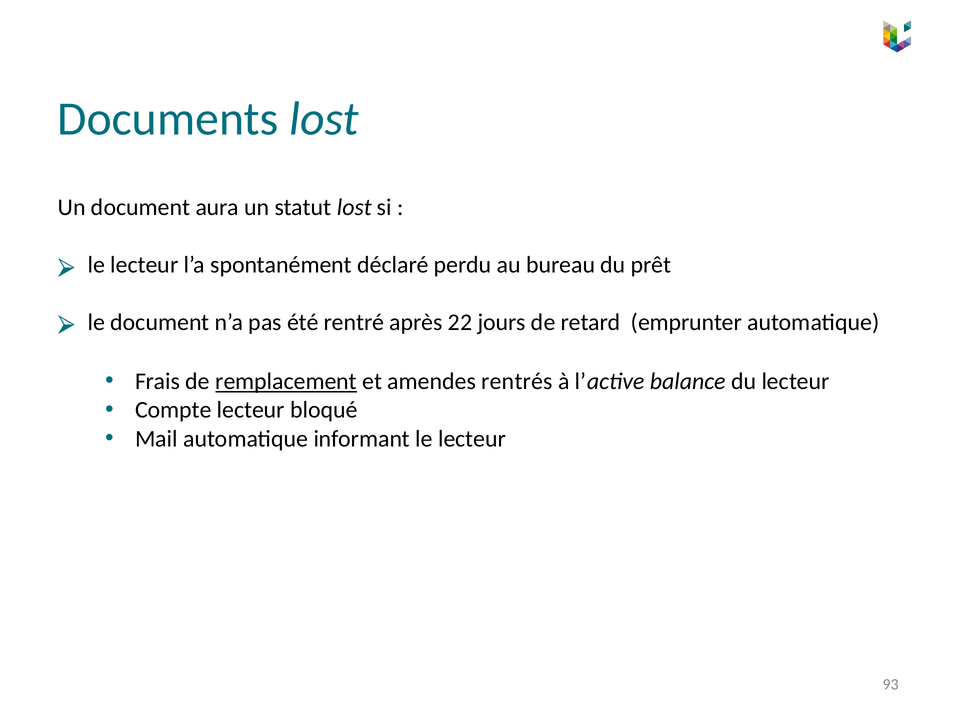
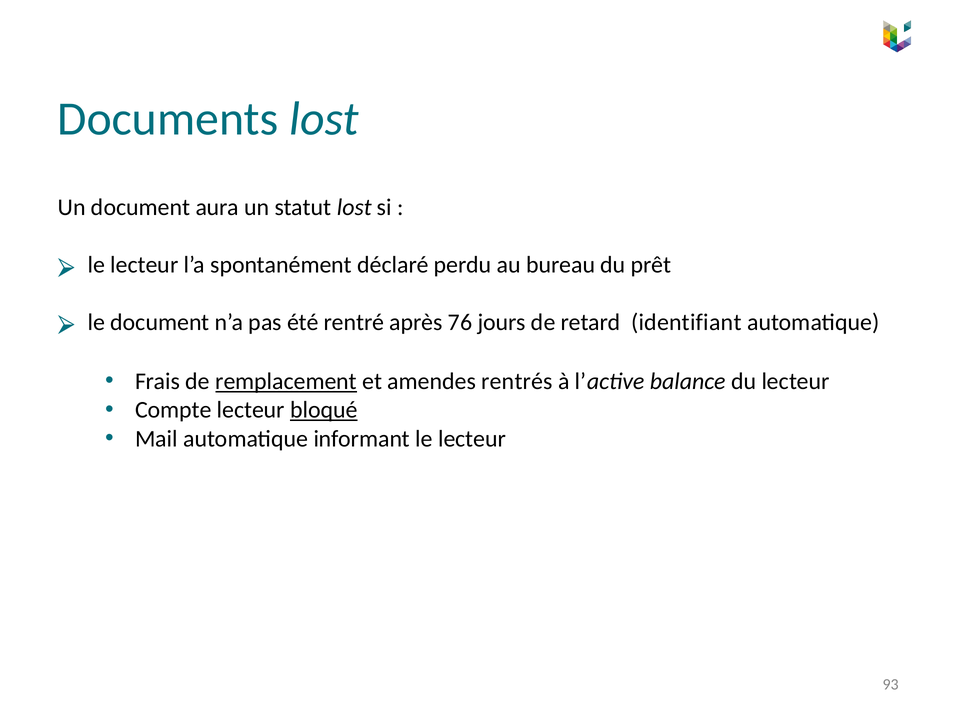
22: 22 -> 76
emprunter: emprunter -> identifiant
bloqué underline: none -> present
